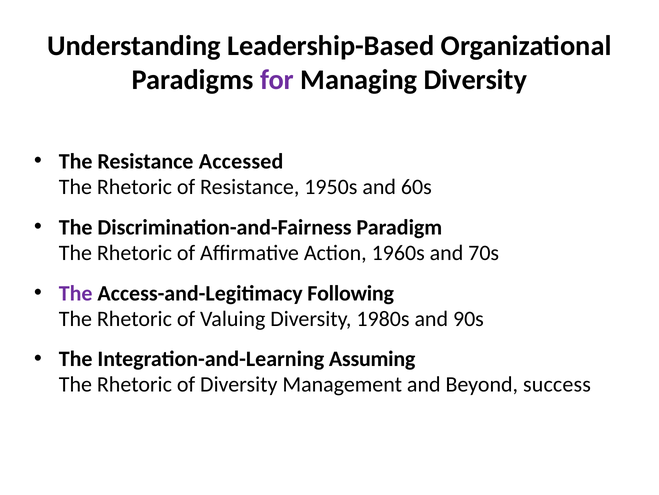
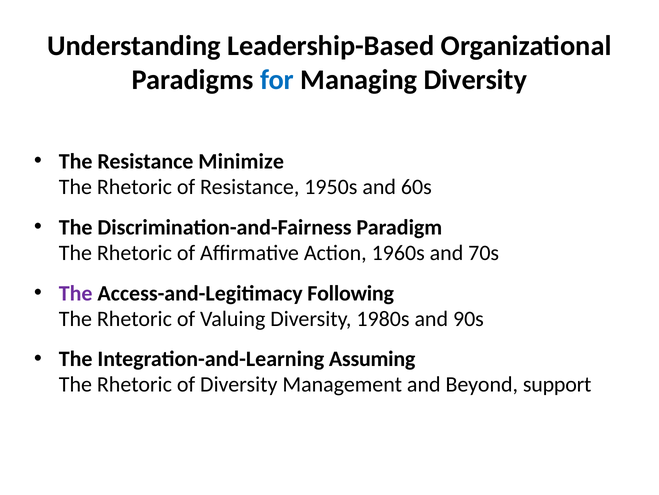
for colour: purple -> blue
Accessed: Accessed -> Minimize
success: success -> support
